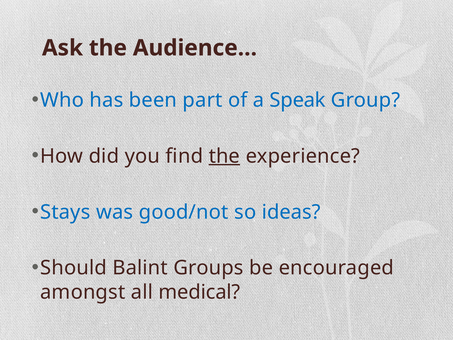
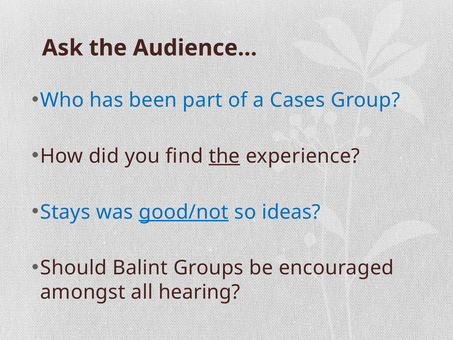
Speak: Speak -> Cases
good/not underline: none -> present
medical: medical -> hearing
